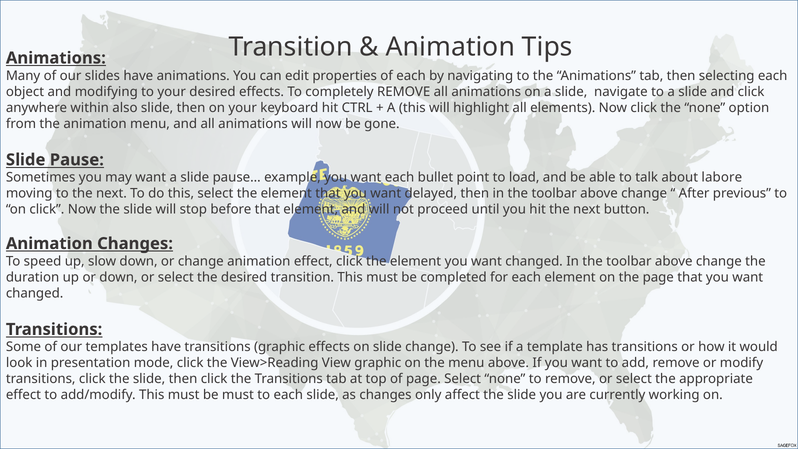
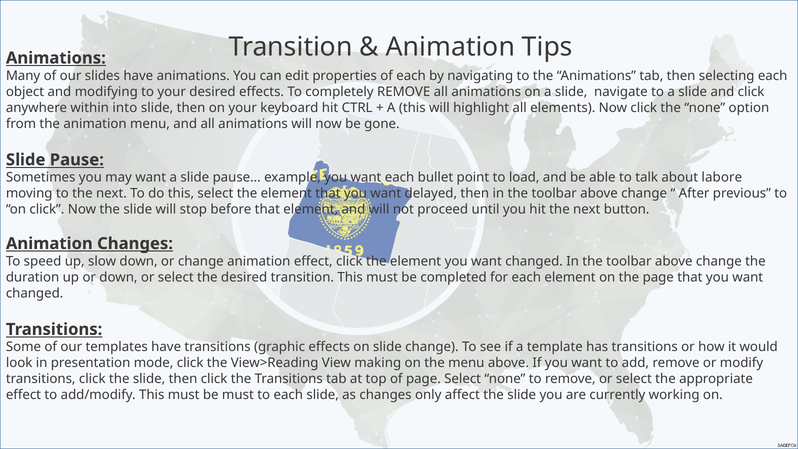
also: also -> into
View graphic: graphic -> making
